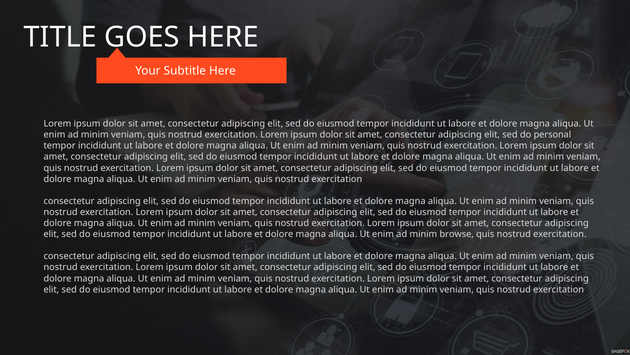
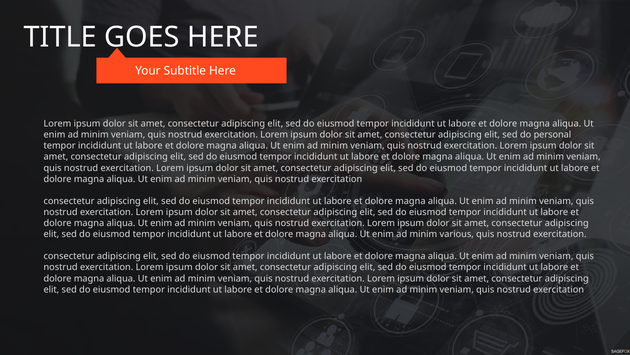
browse: browse -> various
